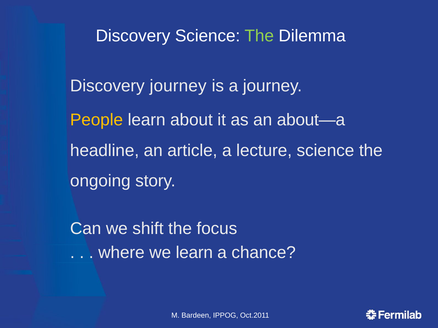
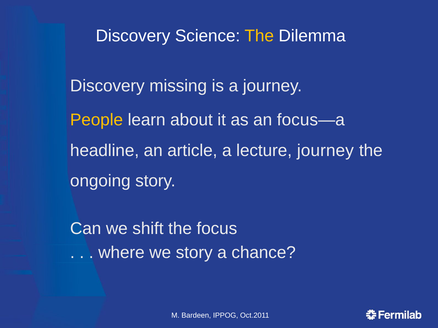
The at (259, 36) colour: light green -> yellow
Discovery journey: journey -> missing
about—a: about—a -> focus—a
lecture science: science -> journey
we learn: learn -> story
